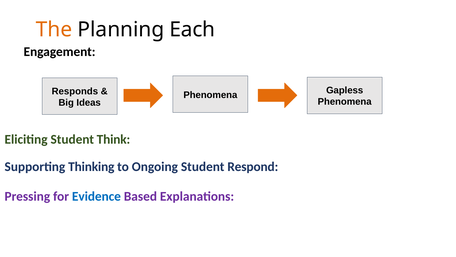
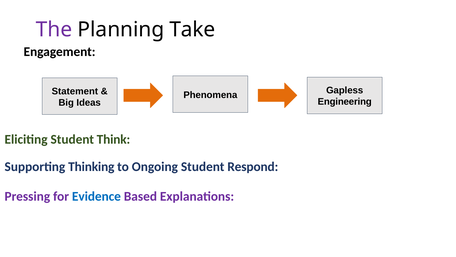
The colour: orange -> purple
Each: Each -> Take
Responds: Responds -> Statement
Phenomena at (345, 102): Phenomena -> Engineering
